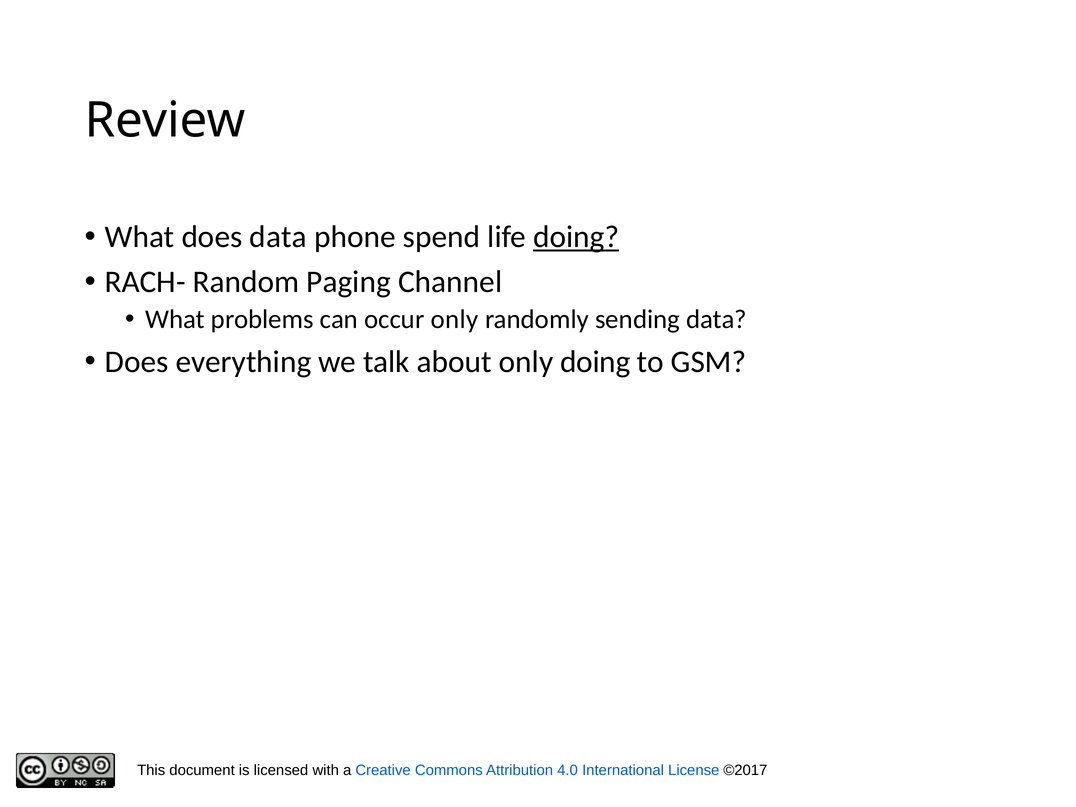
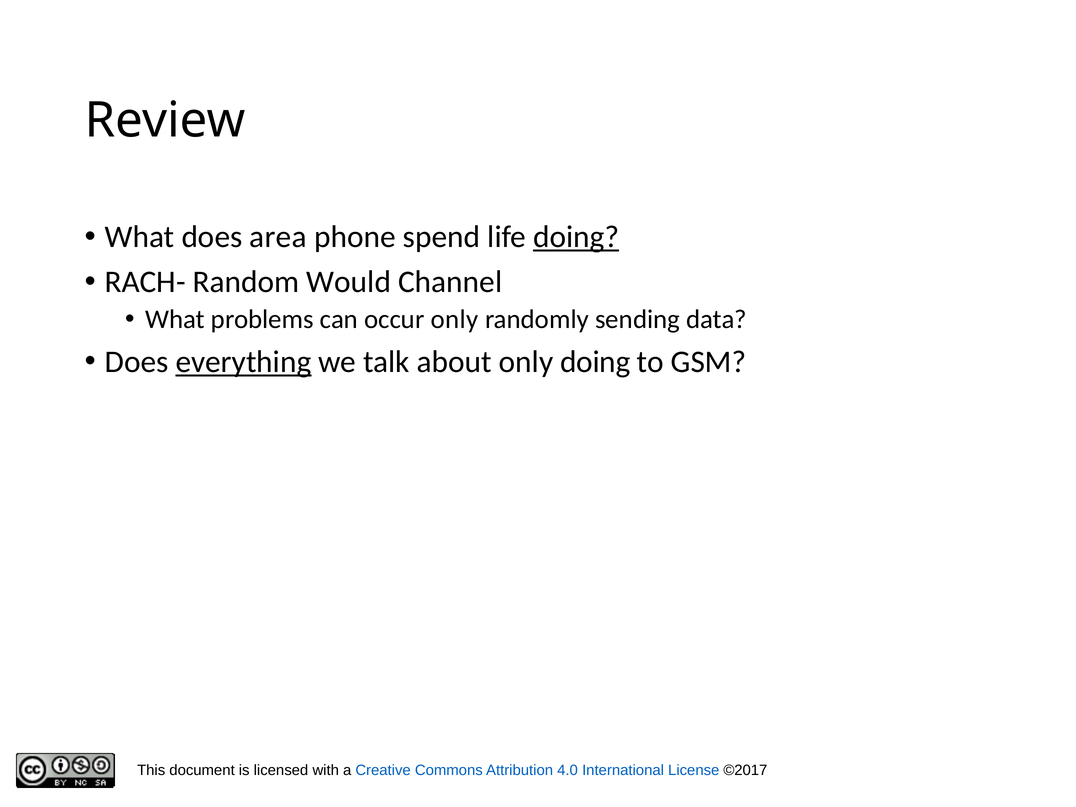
does data: data -> area
Paging: Paging -> Would
everything underline: none -> present
